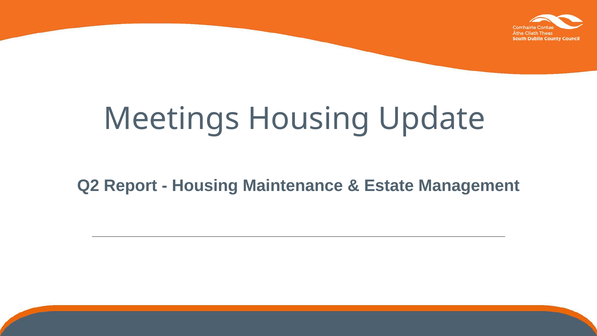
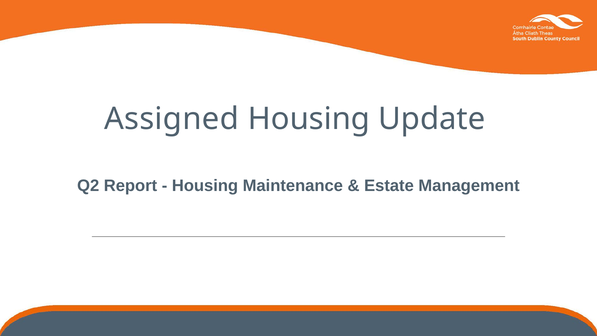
Meetings: Meetings -> Assigned
